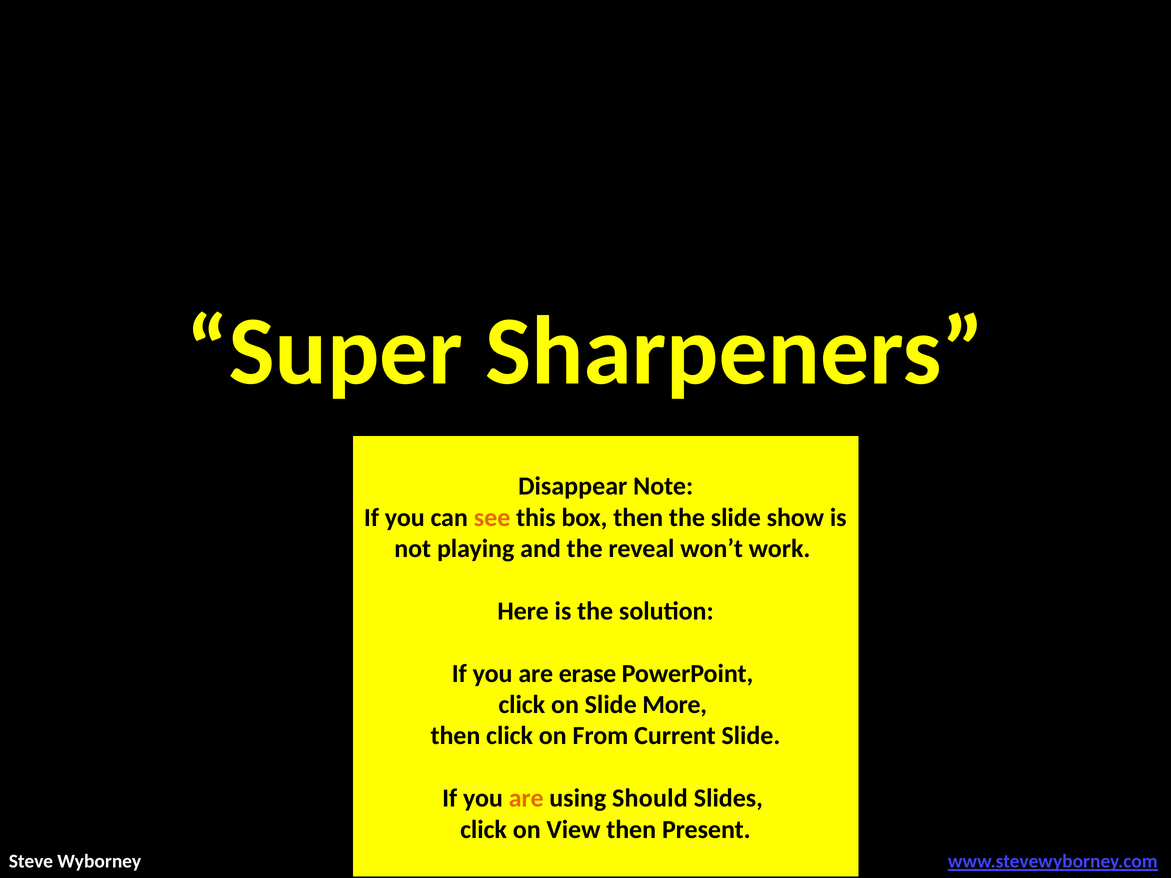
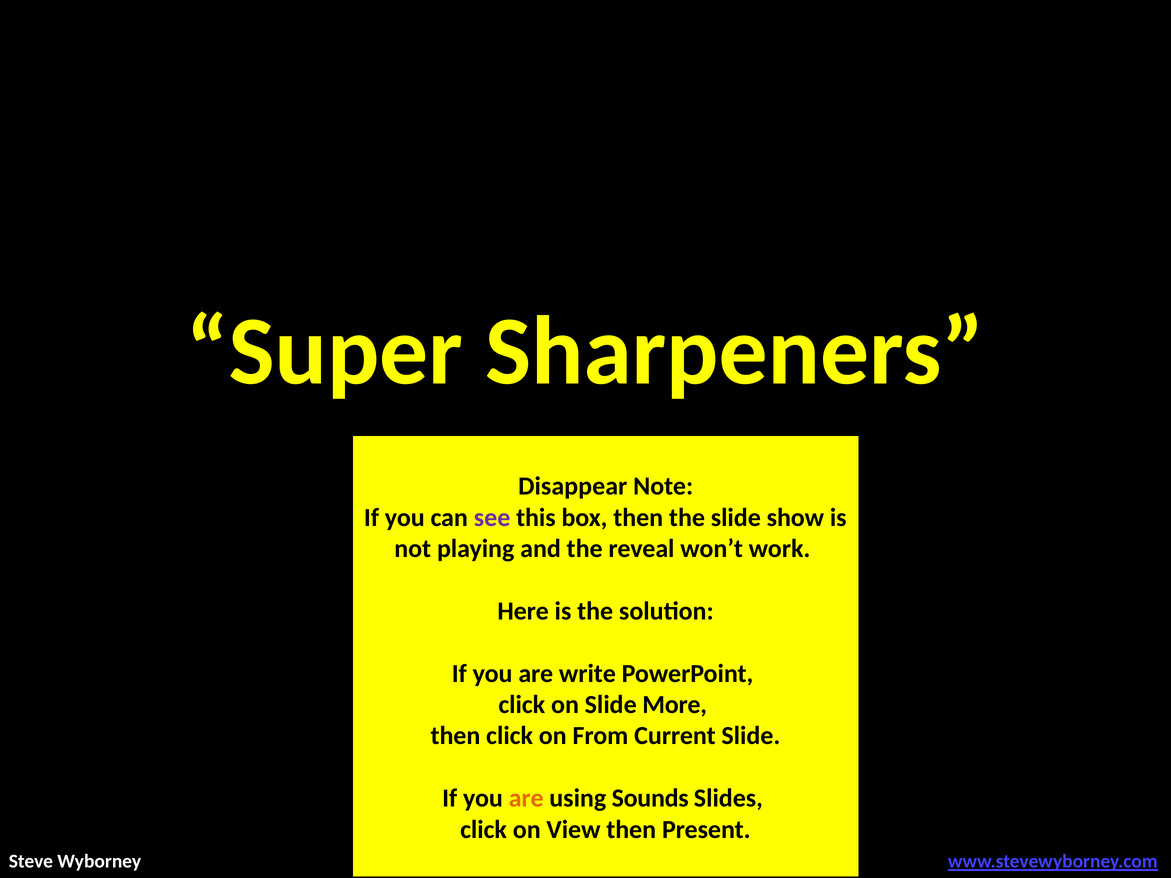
see colour: orange -> purple
erase: erase -> write
Should: Should -> Sounds
